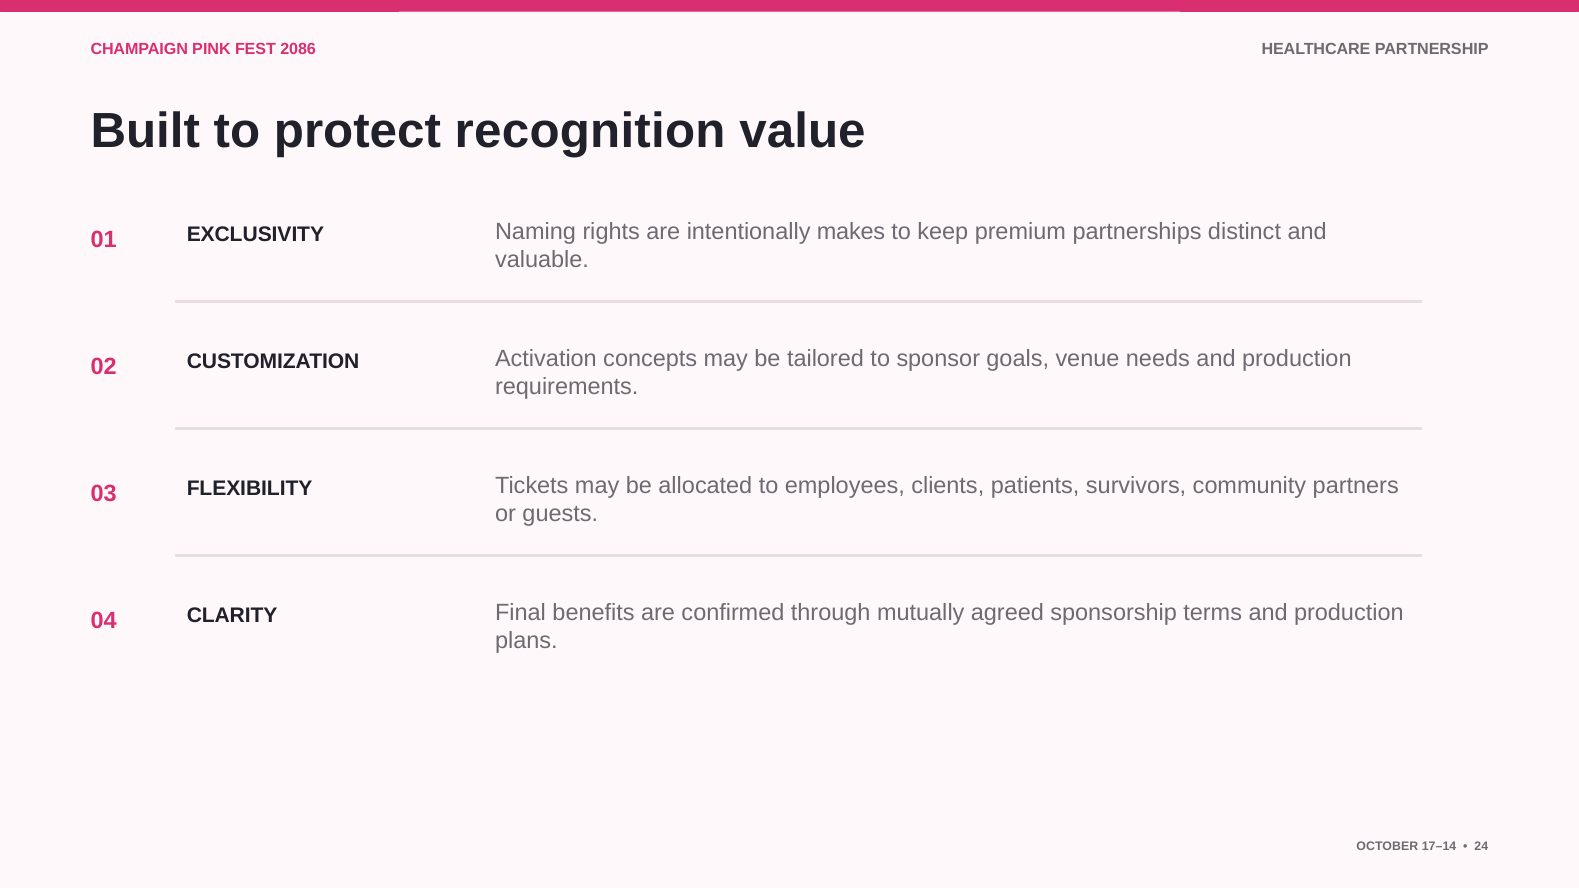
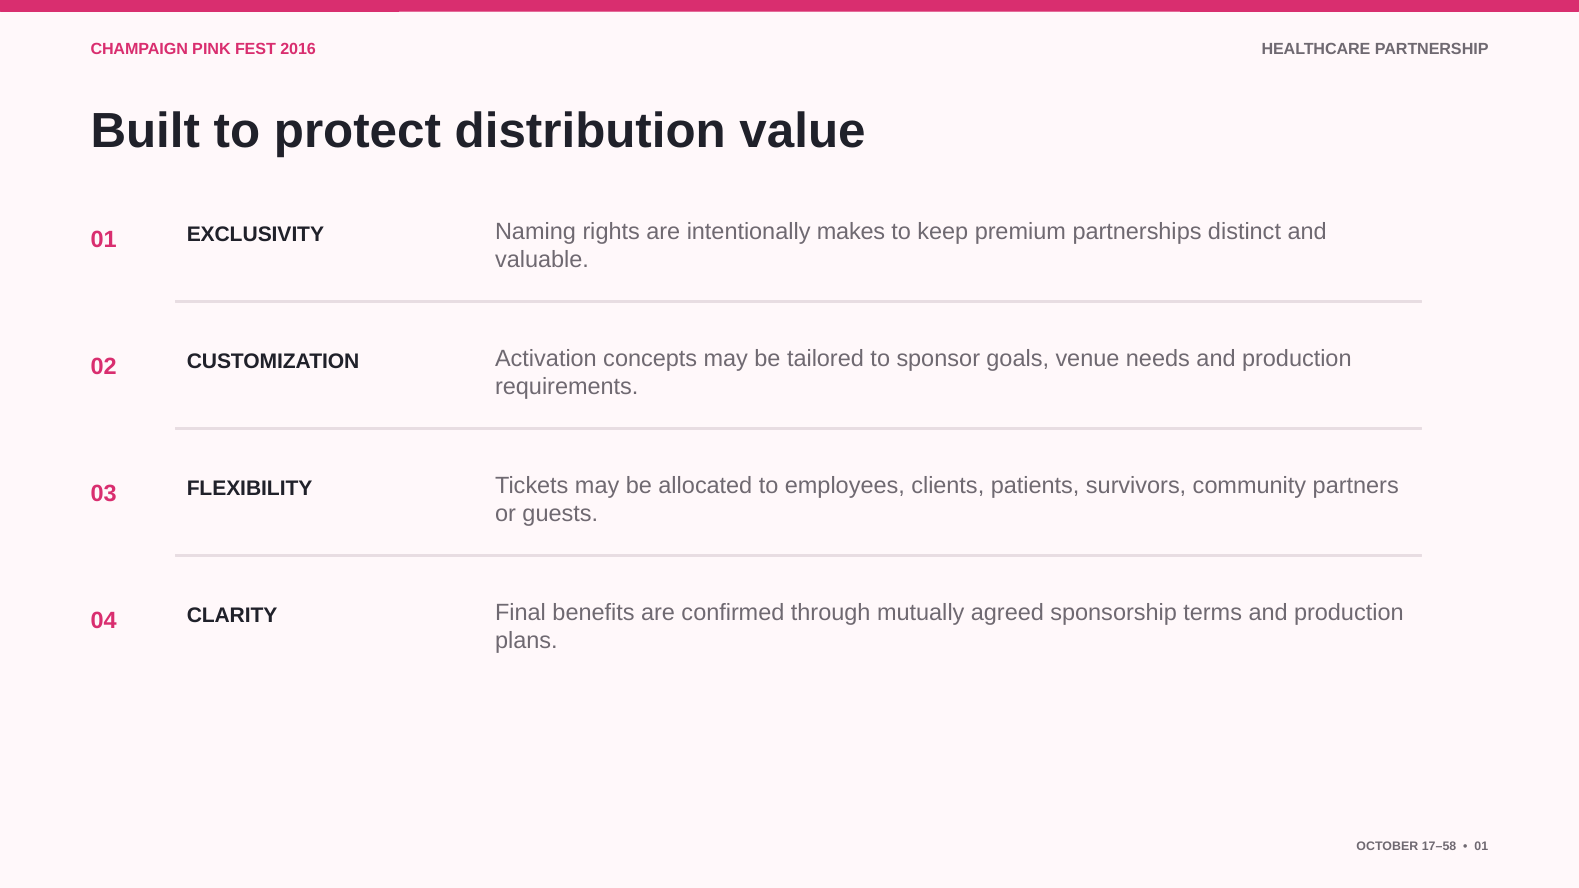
2086: 2086 -> 2016
recognition: recognition -> distribution
17–14: 17–14 -> 17–58
24 at (1481, 847): 24 -> 01
